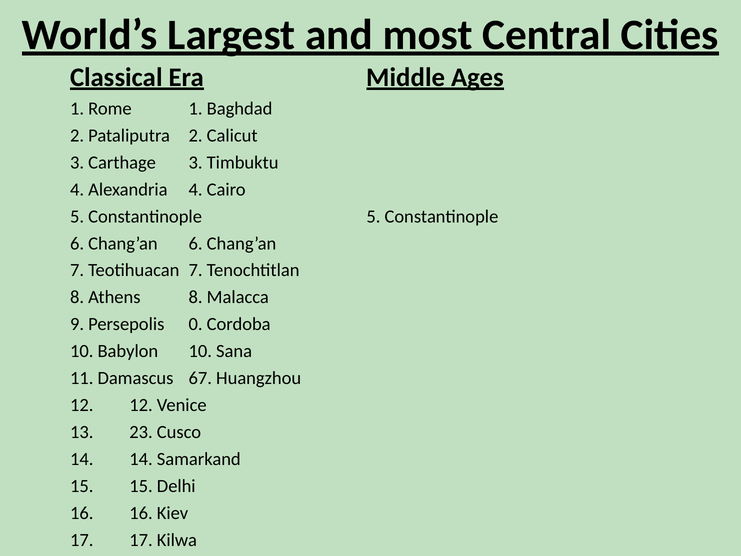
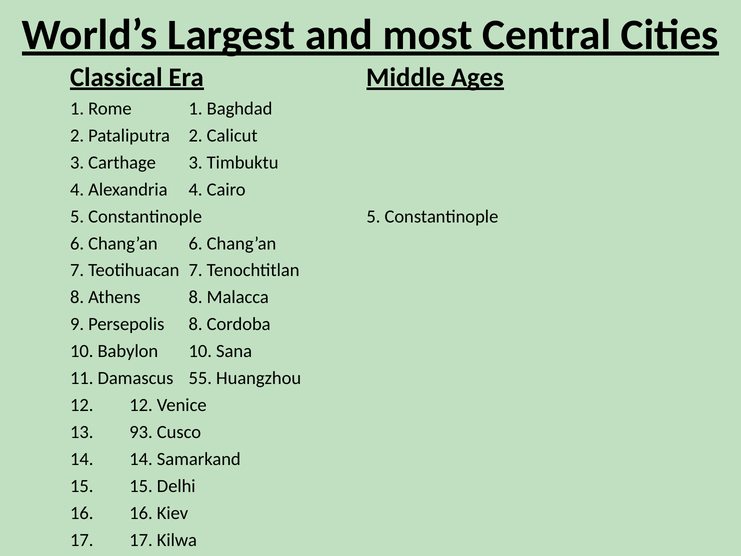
Persepolis 0: 0 -> 8
67: 67 -> 55
23: 23 -> 93
